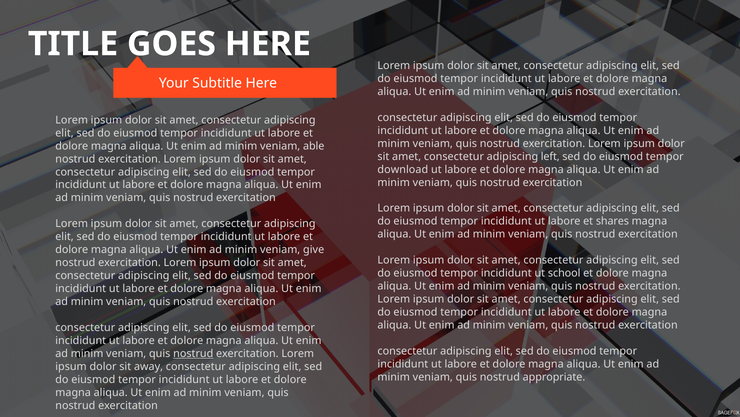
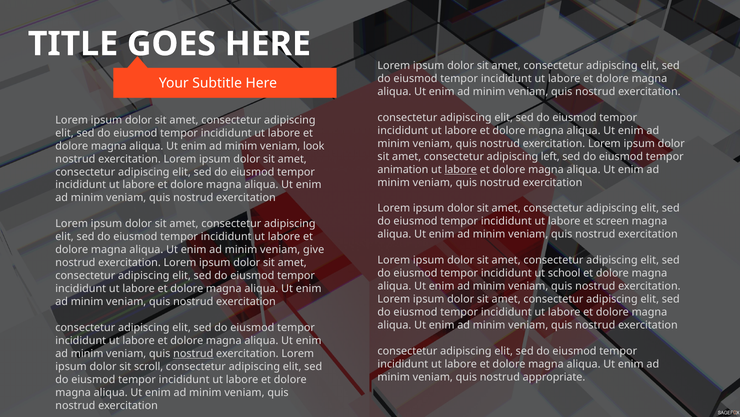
able: able -> look
download: download -> animation
labore at (461, 169) underline: none -> present
shares: shares -> screen
away: away -> scroll
